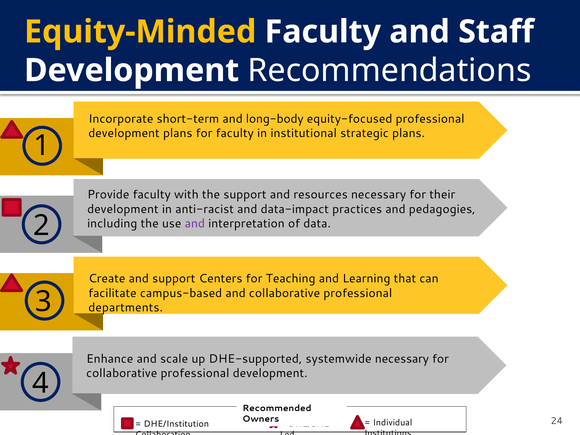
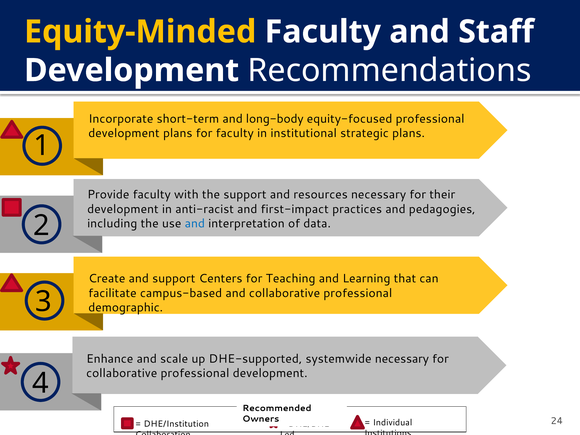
data-impact: data-impact -> first-impact
and at (195, 224) colour: purple -> blue
departments: departments -> demographic
